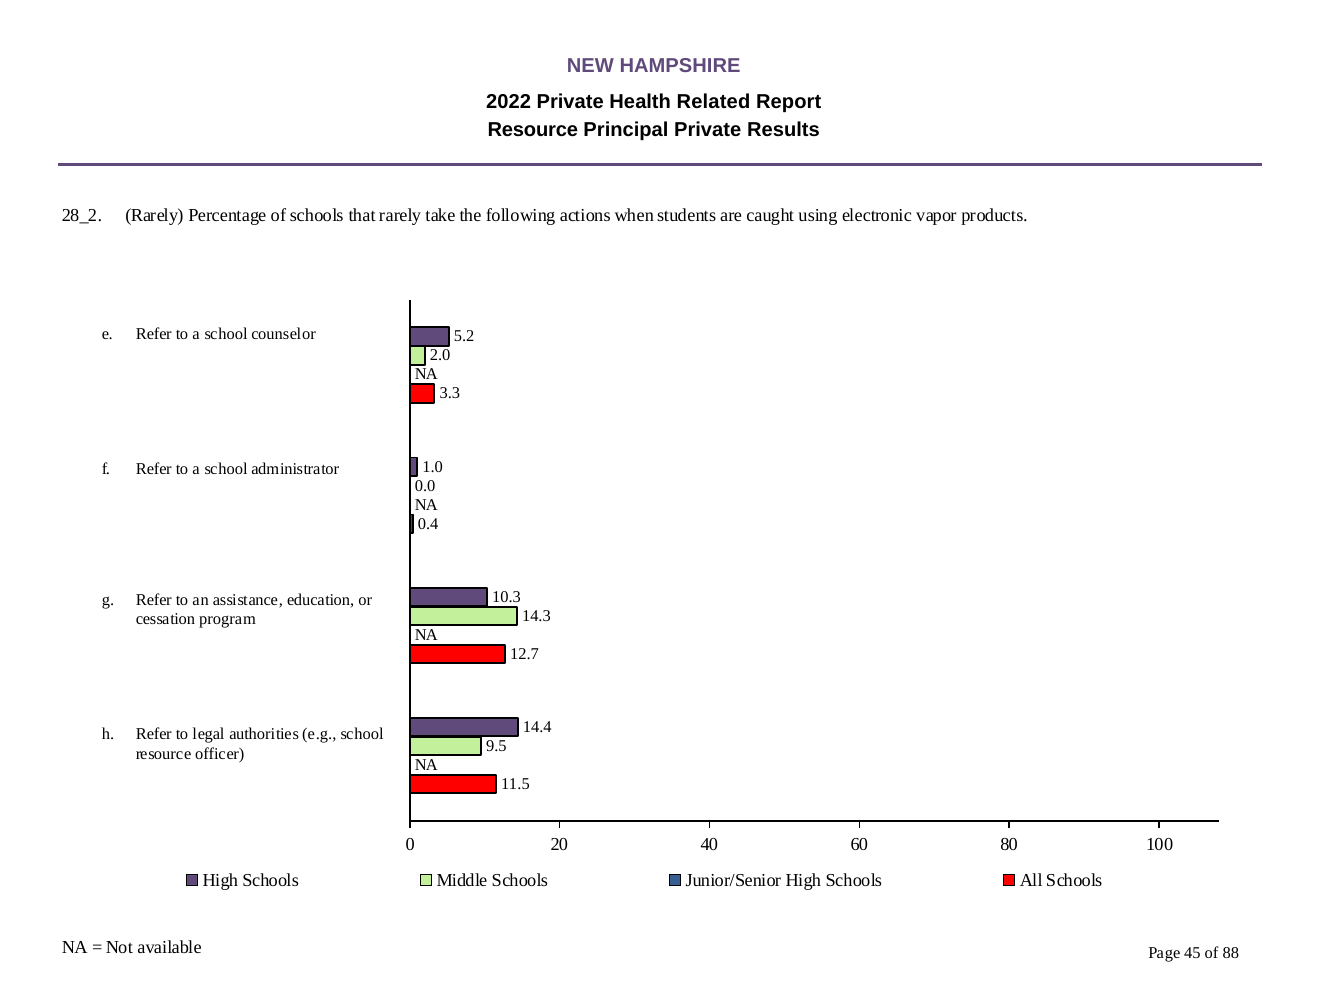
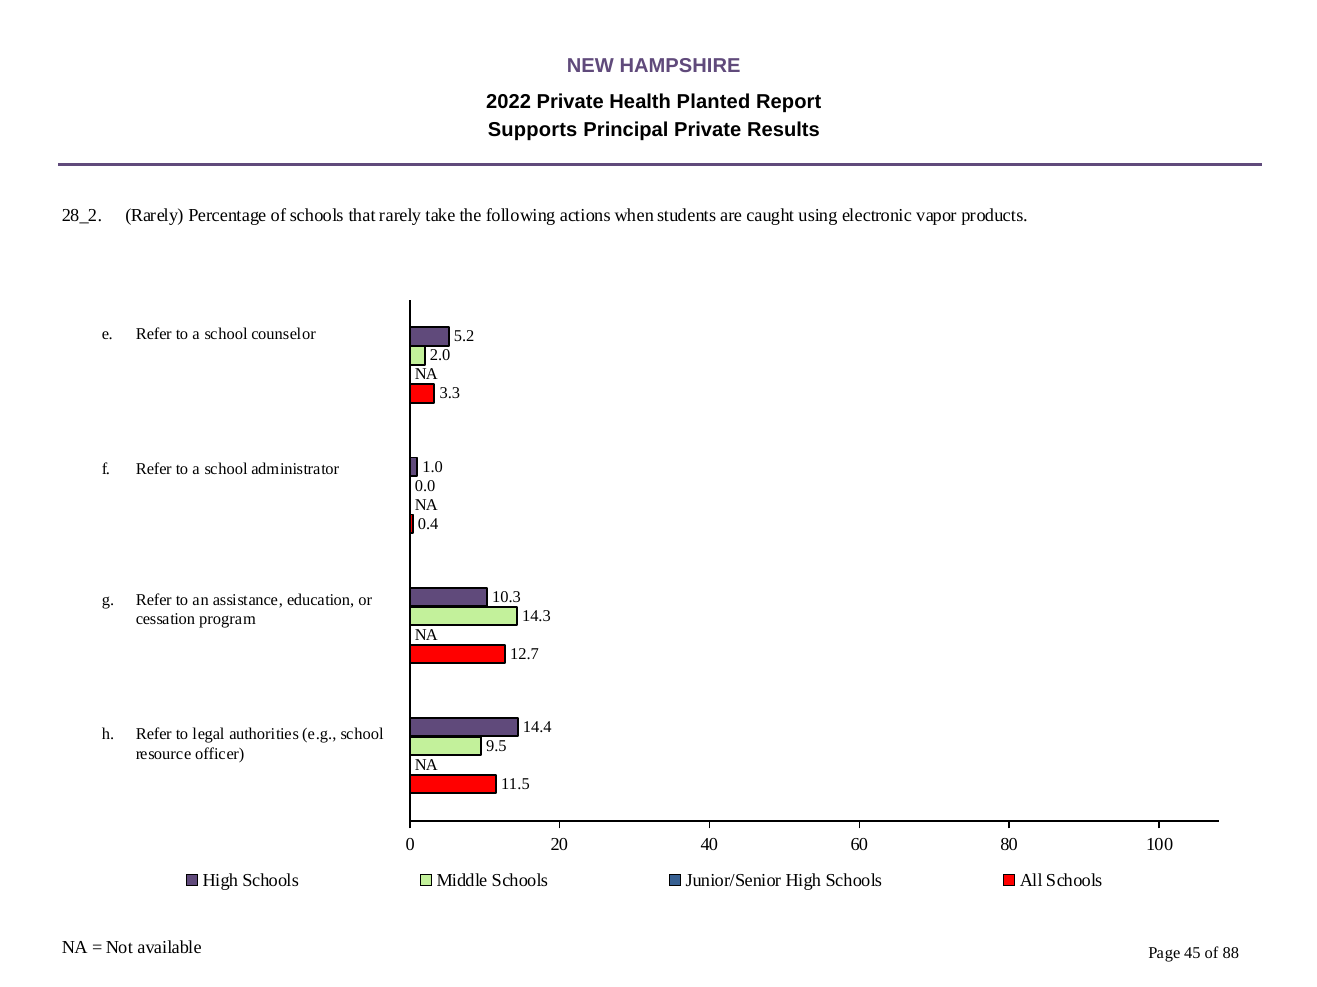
Related: Related -> Planted
Resource at (533, 130): Resource -> Supports
